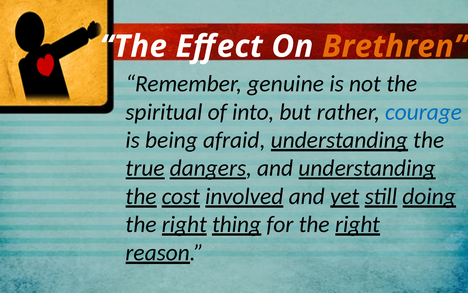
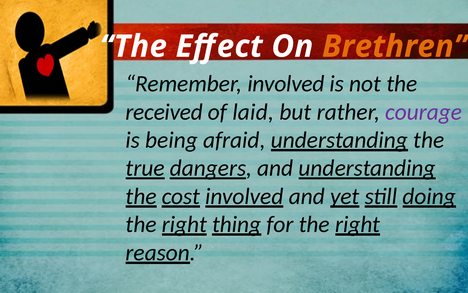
Remember genuine: genuine -> involved
spiritual: spiritual -> received
into: into -> laid
courage colour: blue -> purple
